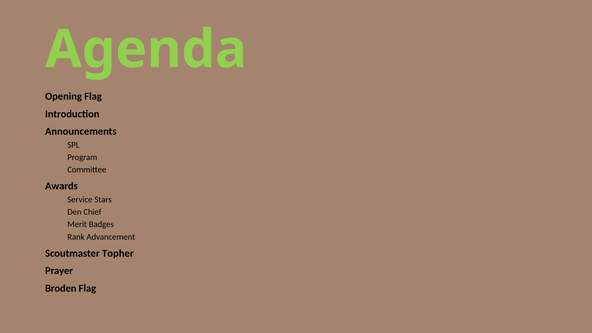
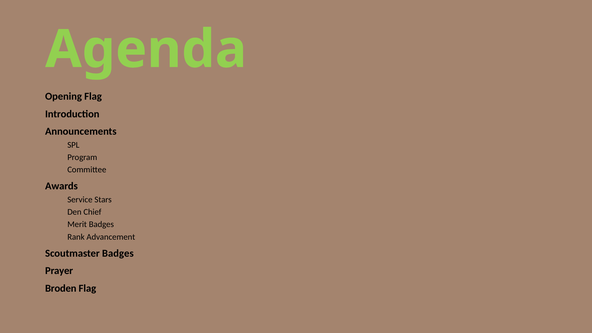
Scoutmaster Topher: Topher -> Badges
